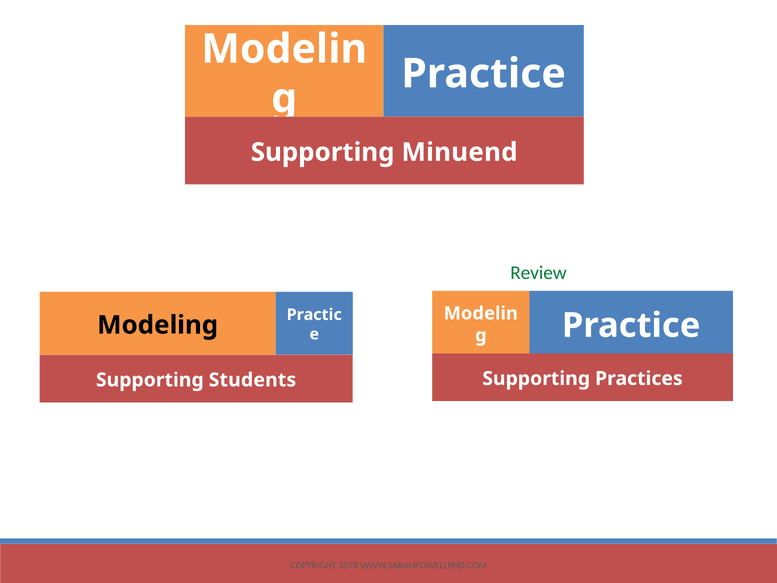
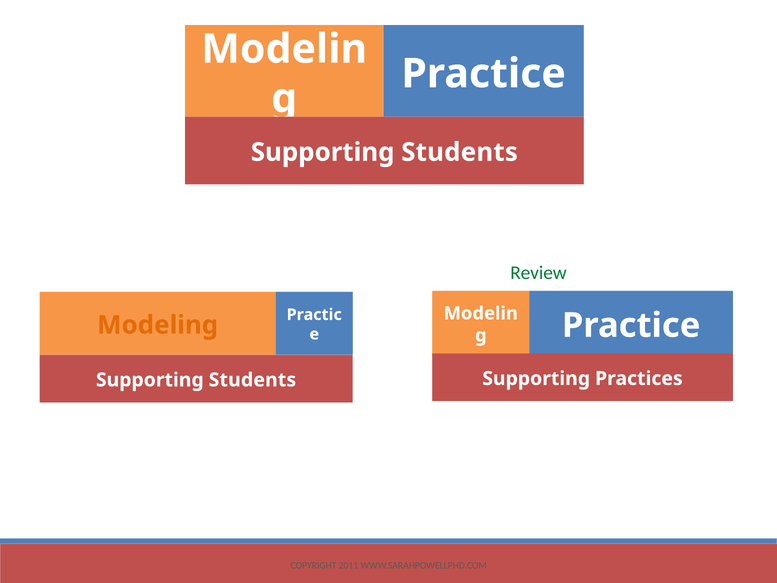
Minuend at (459, 152): Minuend -> Students
Modeling colour: black -> orange
2078: 2078 -> 2011
